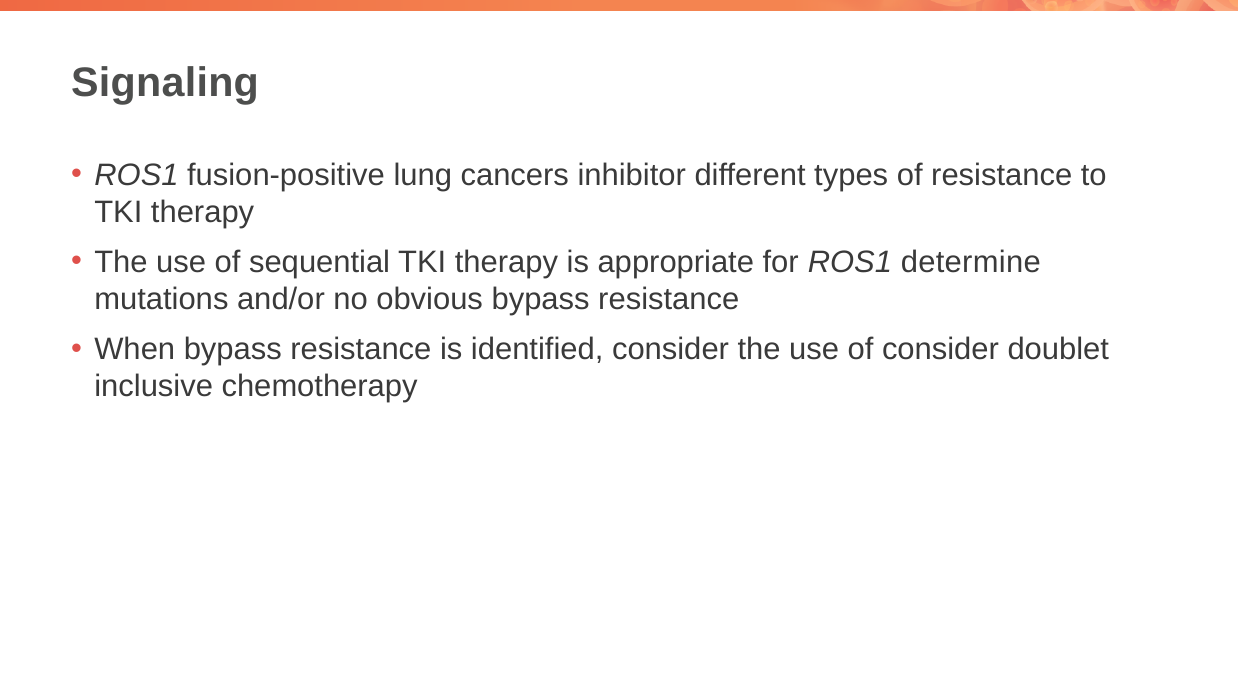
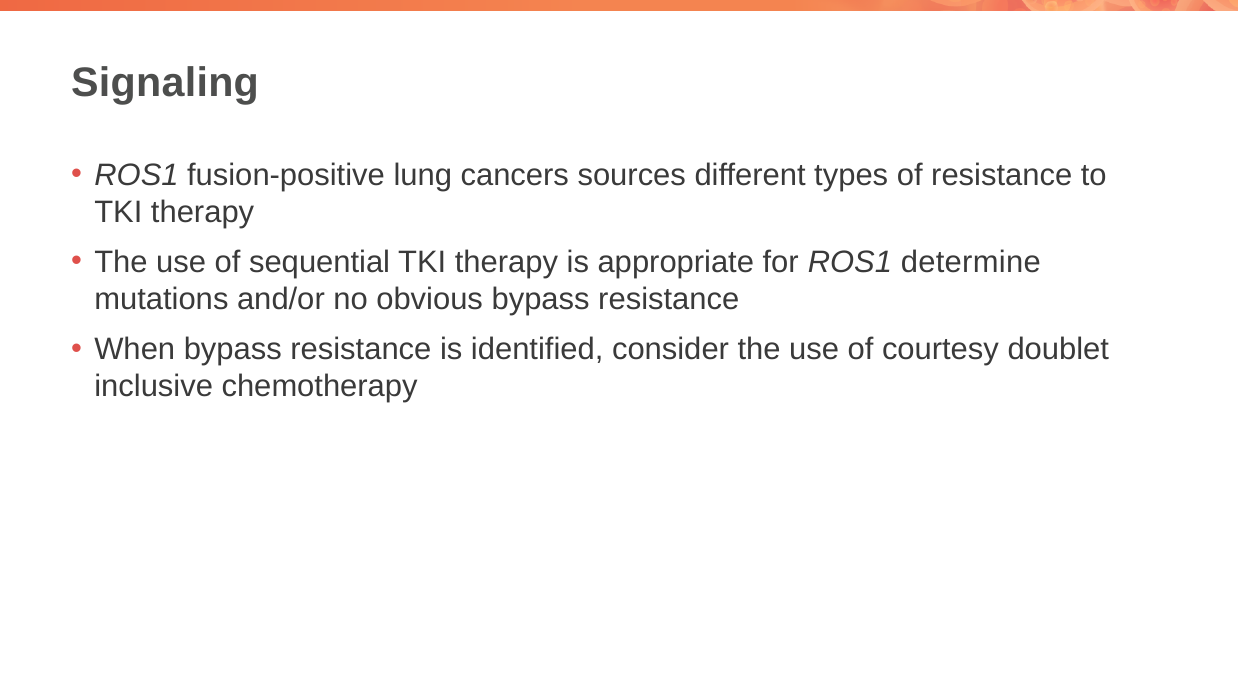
inhibitor: inhibitor -> sources
of consider: consider -> courtesy
